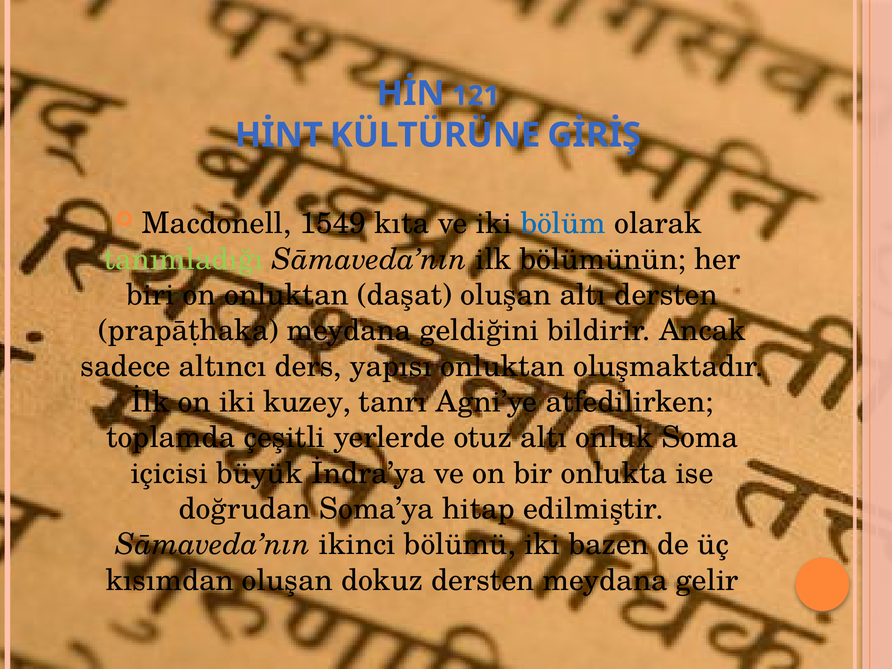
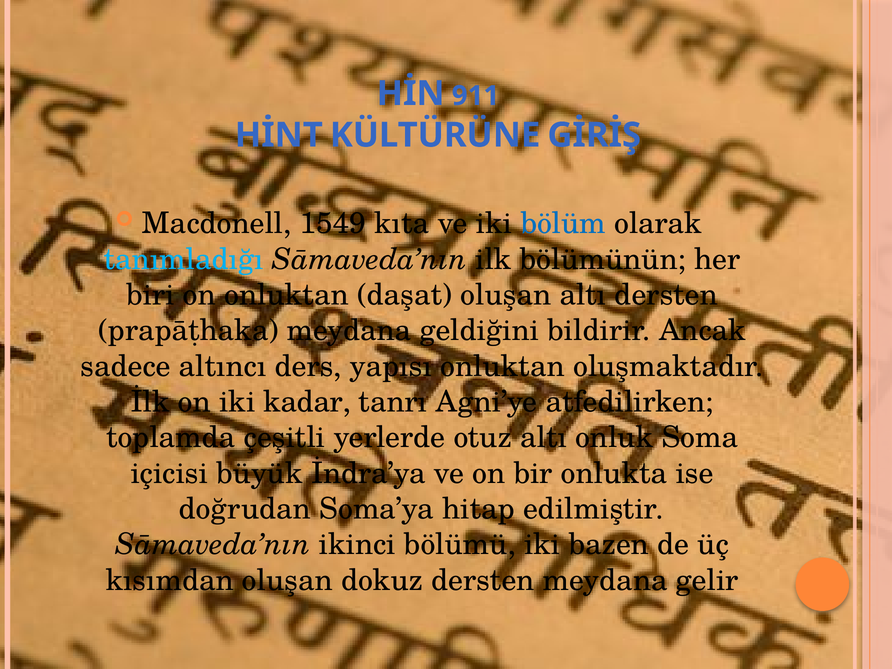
121: 121 -> 911
tanımladığı colour: light green -> light blue
kuzey: kuzey -> kadar
